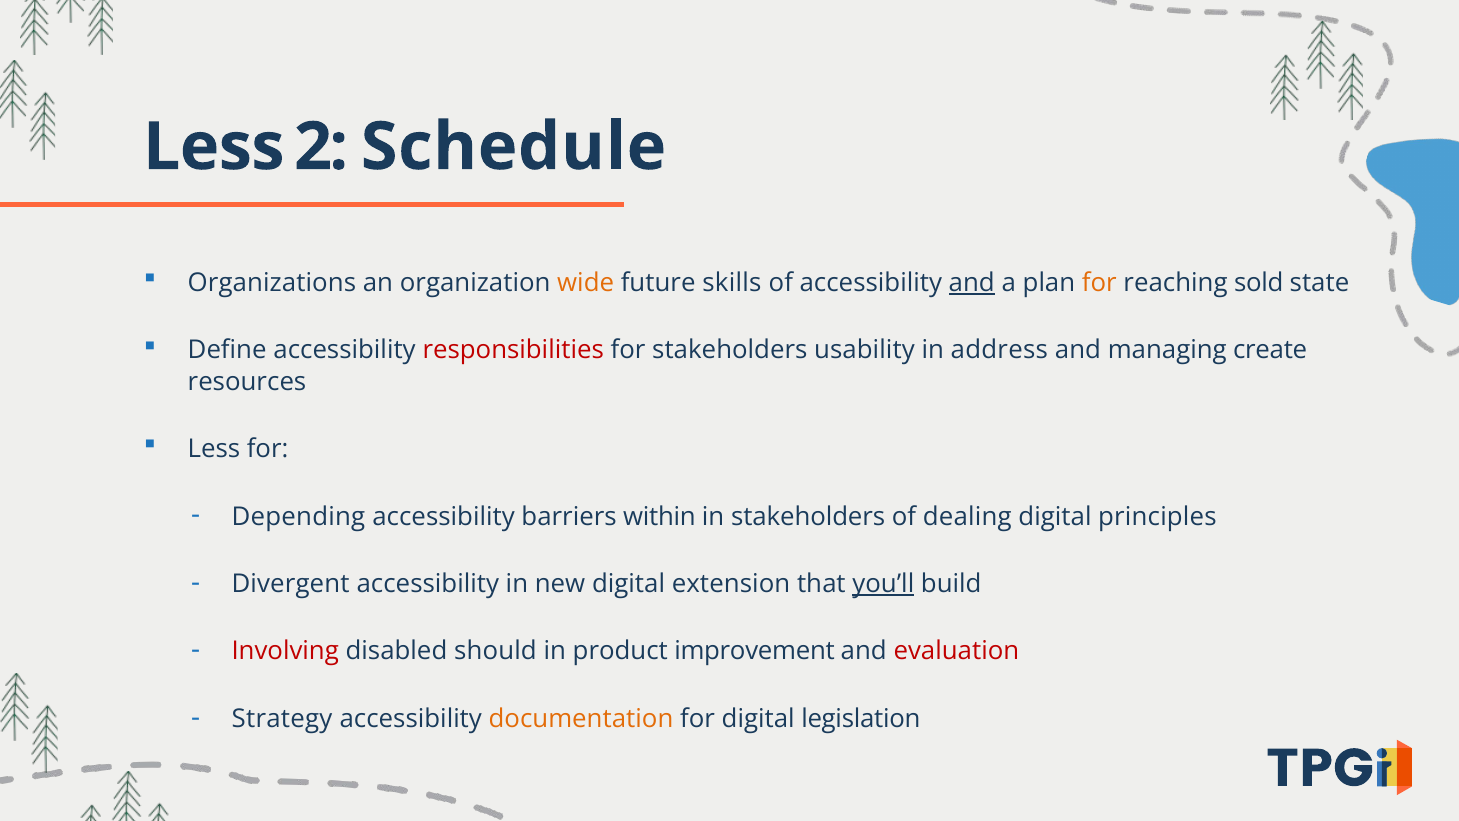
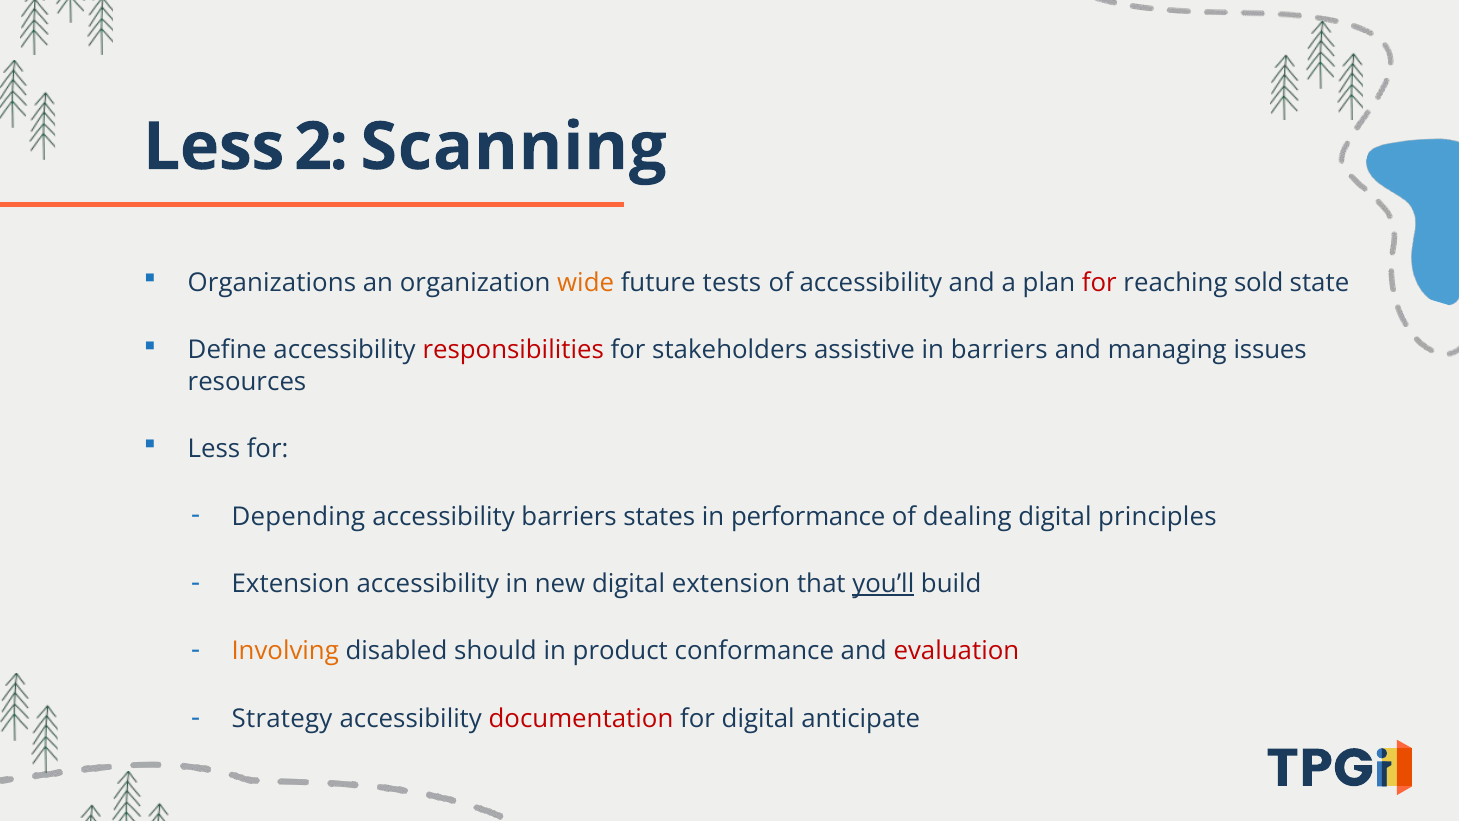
Schedule: Schedule -> Scanning
skills: skills -> tests
and at (972, 283) underline: present -> none
for at (1099, 283) colour: orange -> red
usability: usability -> assistive
in address: address -> barriers
create: create -> issues
within: within -> states
in stakeholders: stakeholders -> performance
Divergent at (291, 584): Divergent -> Extension
Involving colour: red -> orange
improvement: improvement -> conformance
documentation colour: orange -> red
legislation: legislation -> anticipate
